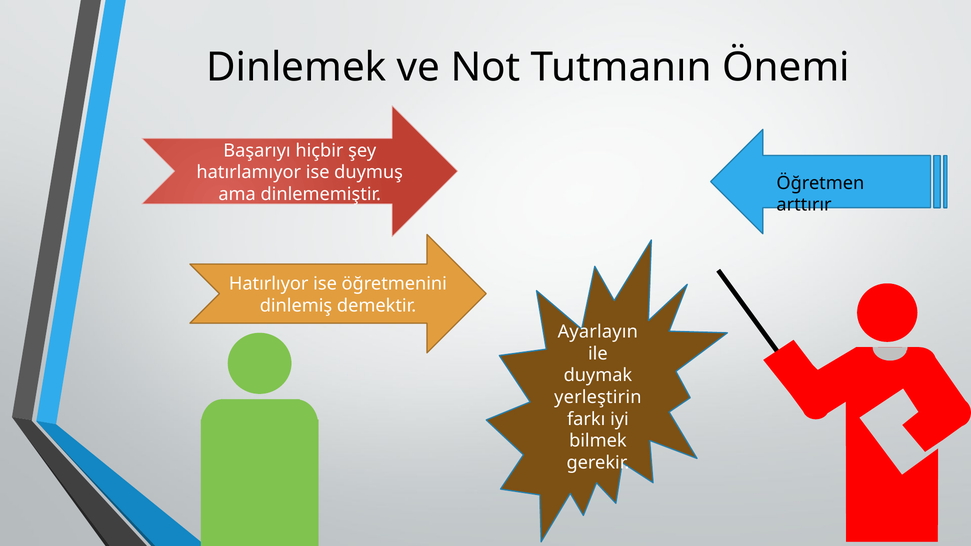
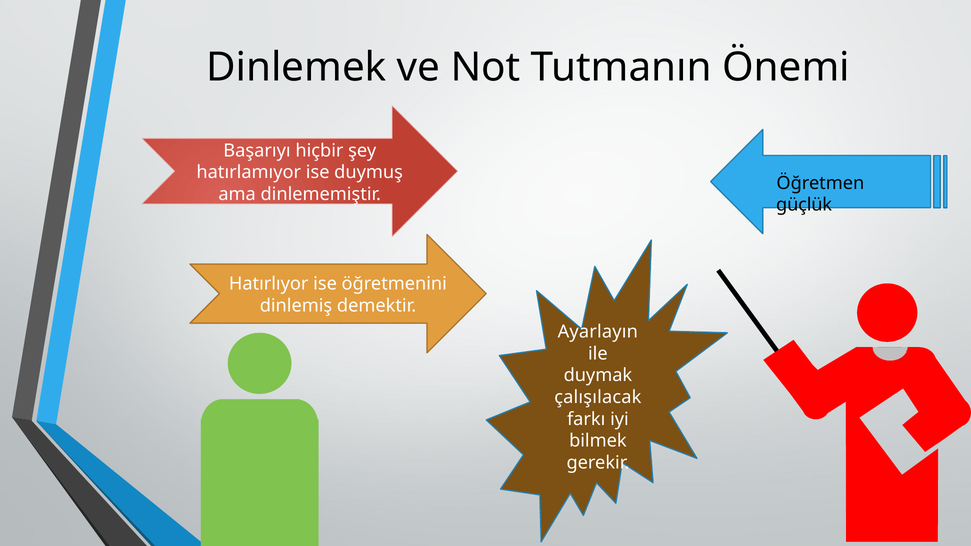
arttırır: arttırır -> güçlük
yerleştirin: yerleştirin -> çalışılacak
